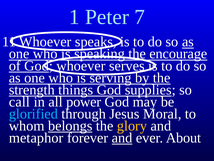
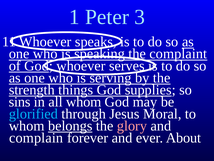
7: 7 -> 3
encourage: encourage -> complaint
call: call -> sins
all power: power -> whom
glory colour: yellow -> pink
metaphor: metaphor -> complain
and at (122, 137) underline: present -> none
